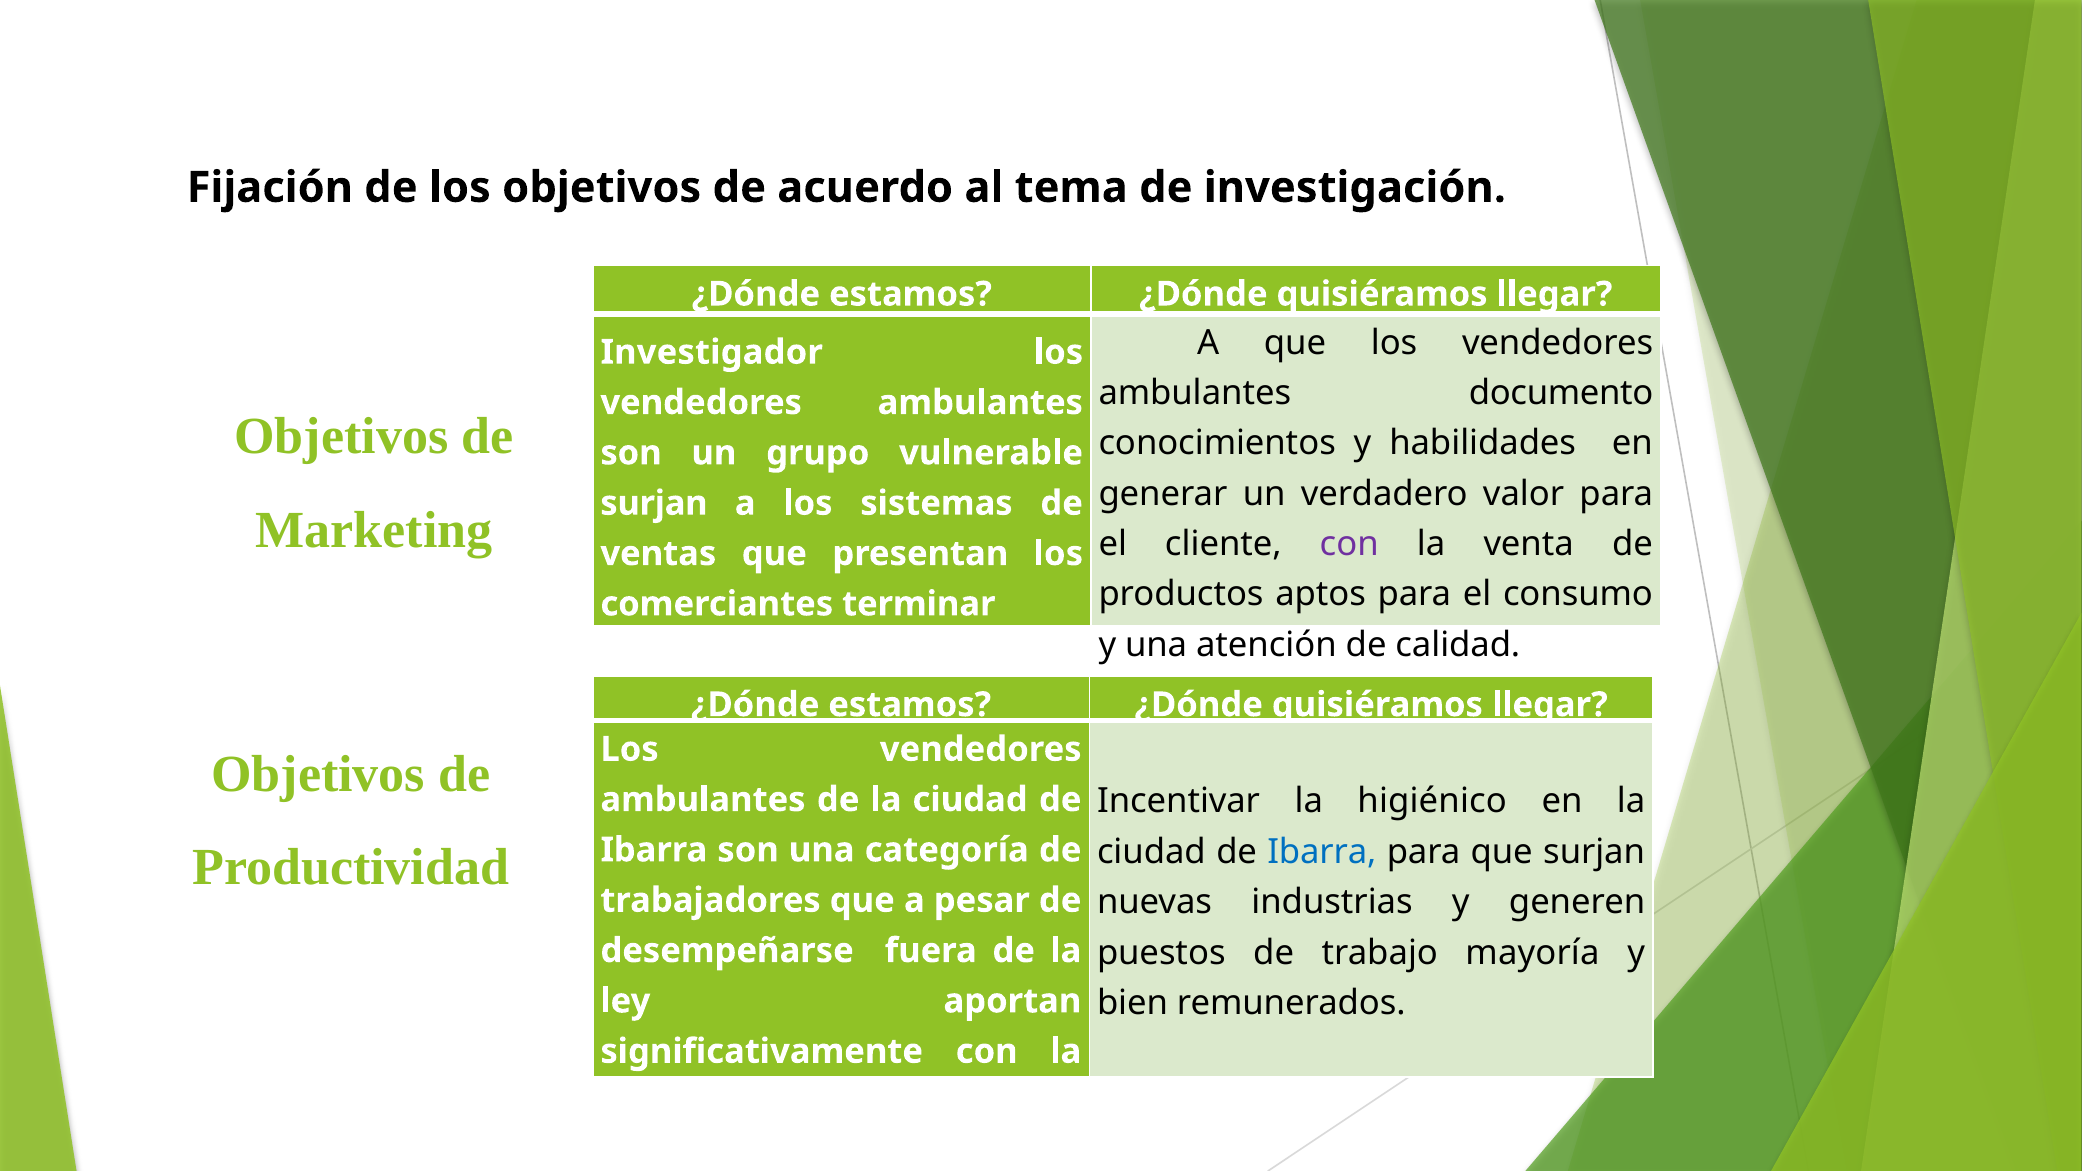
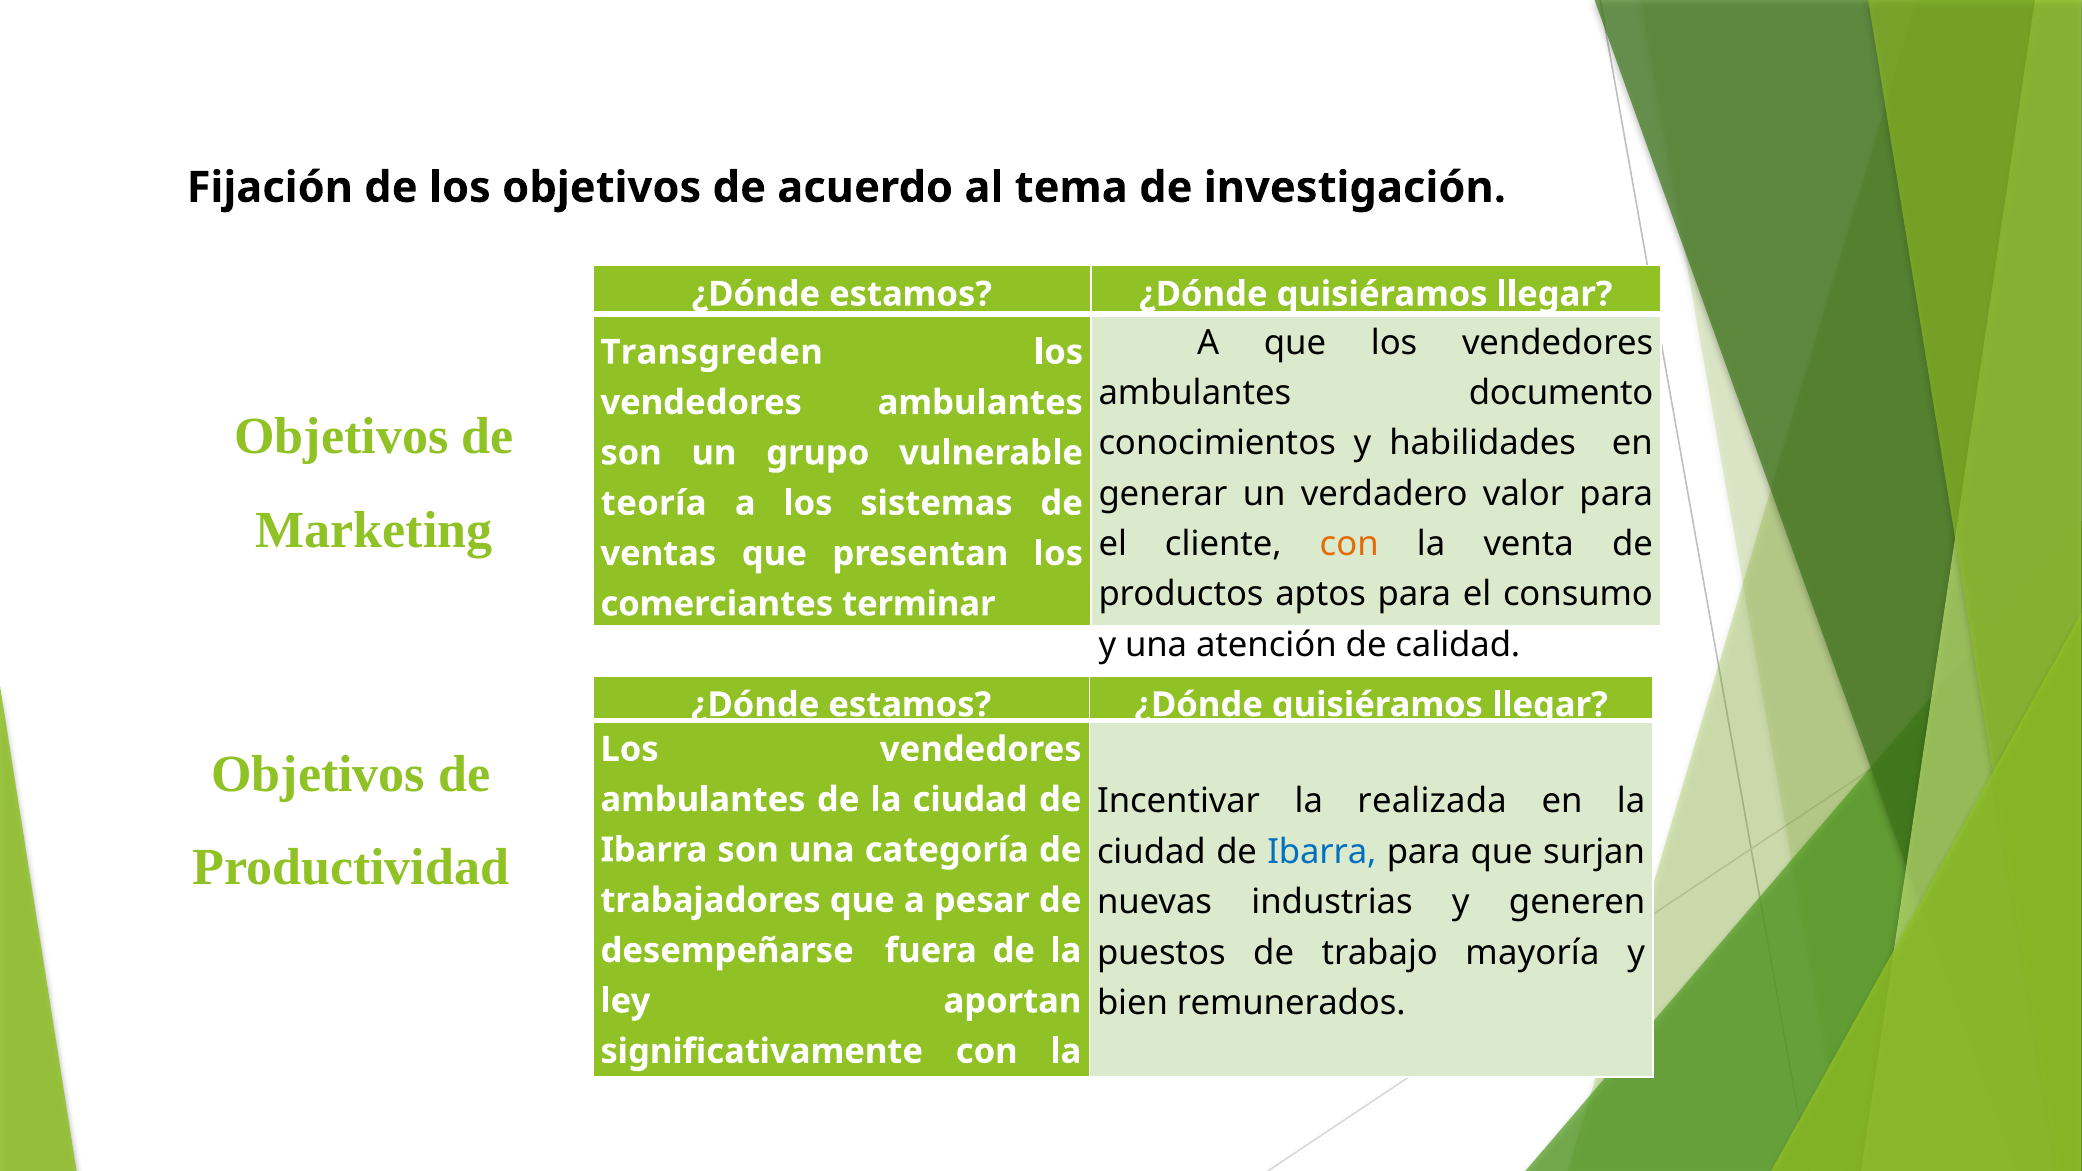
Investigador: Investigador -> Transgreden
surjan at (654, 503): surjan -> teoría
con at (1349, 544) colour: purple -> orange
higiénico: higiénico -> realizada
